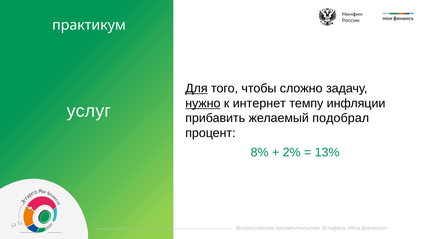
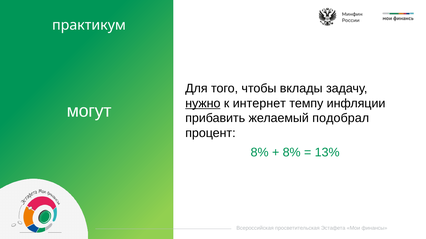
Для underline: present -> none
сложно: сложно -> вклады
услуг: услуг -> могут
2% at (292, 153): 2% -> 8%
